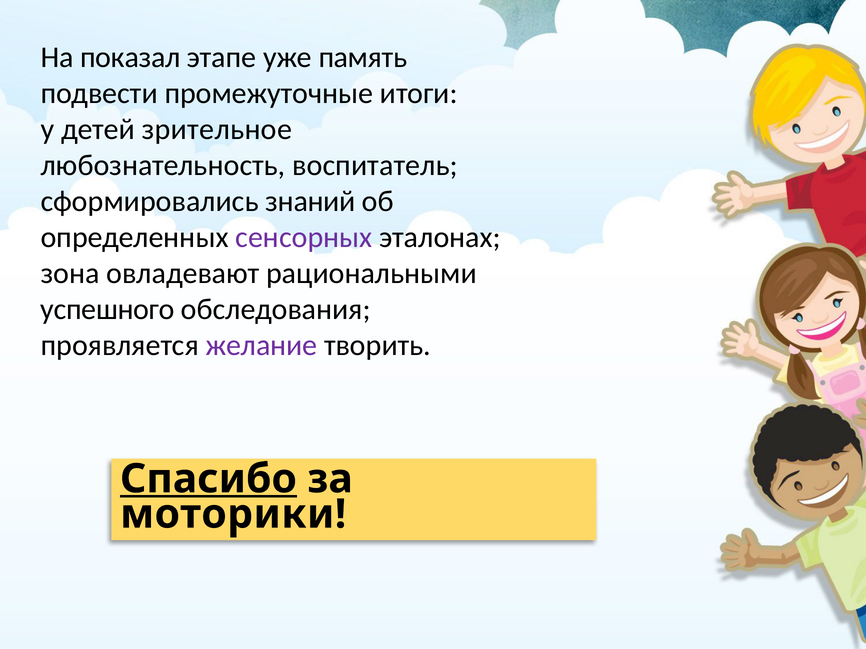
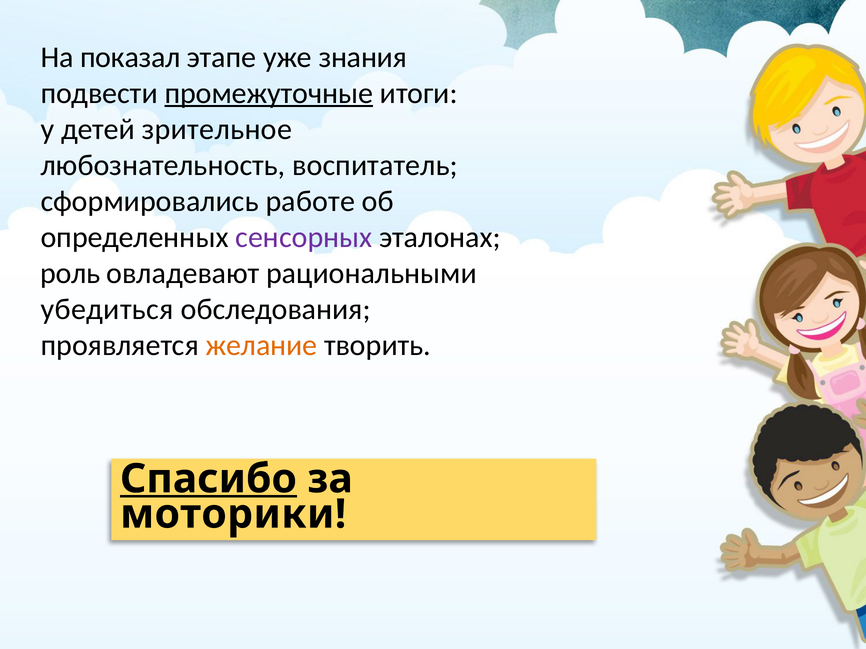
память: память -> знания
промежуточные underline: none -> present
знаний: знаний -> работе
зона: зона -> роль
успешного: успешного -> убедиться
желание colour: purple -> orange
